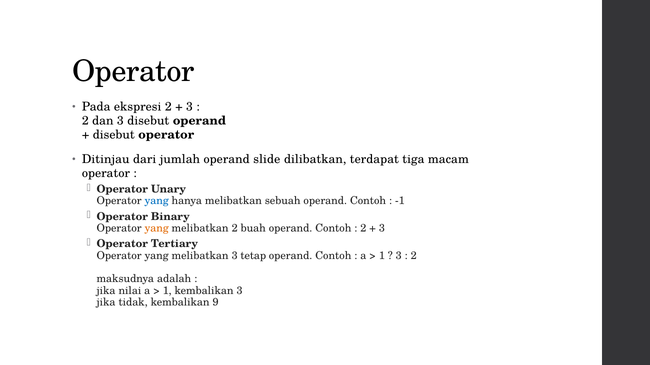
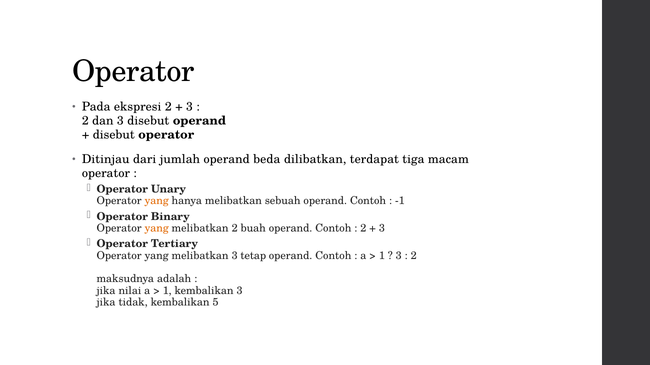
slide: slide -> beda
yang at (157, 201) colour: blue -> orange
9: 9 -> 5
